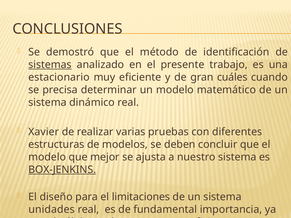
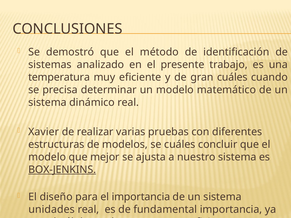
sistemas underline: present -> none
estacionario: estacionario -> temperatura
se deben: deben -> cuáles
el limitaciones: limitaciones -> importancia
